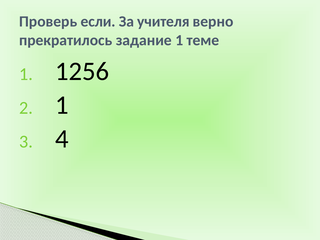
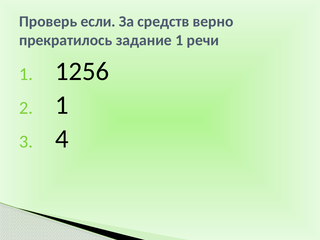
учителя: учителя -> средств
теме: теме -> речи
